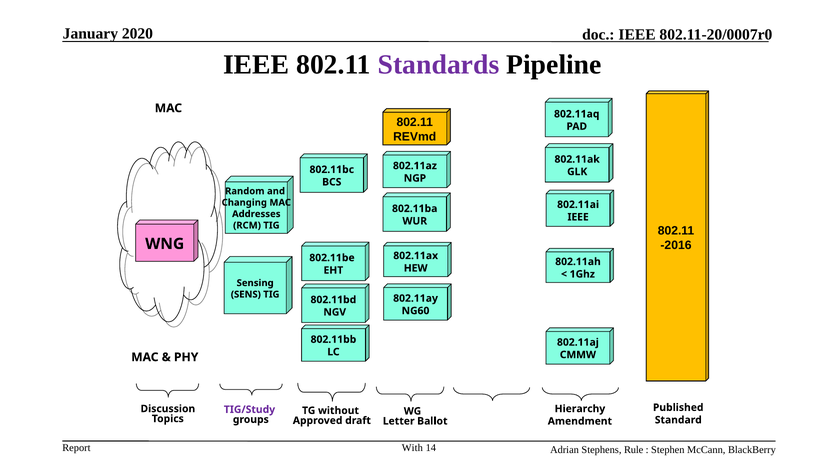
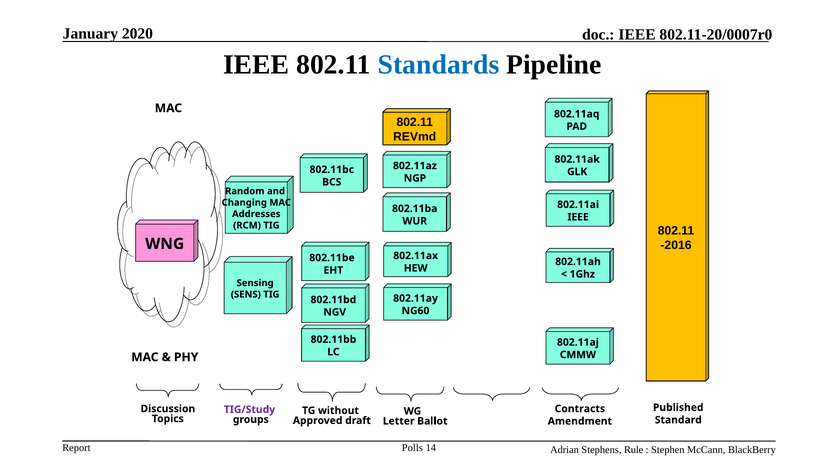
Standards colour: purple -> blue
Hierarchy: Hierarchy -> Contracts
With: With -> Polls
